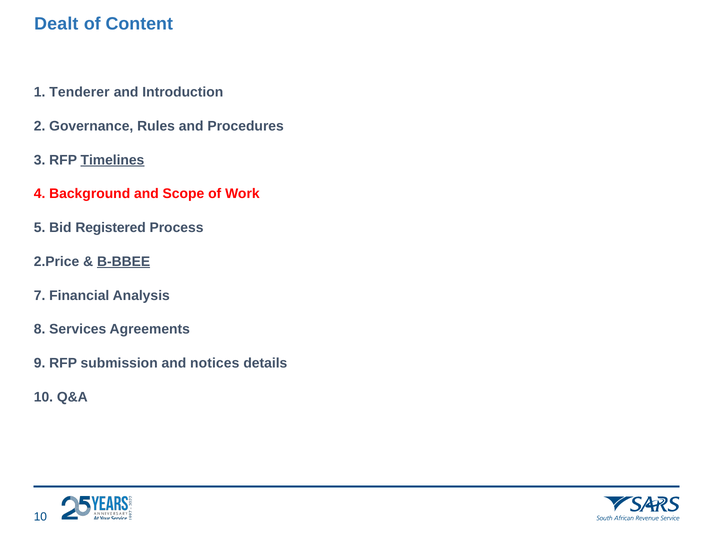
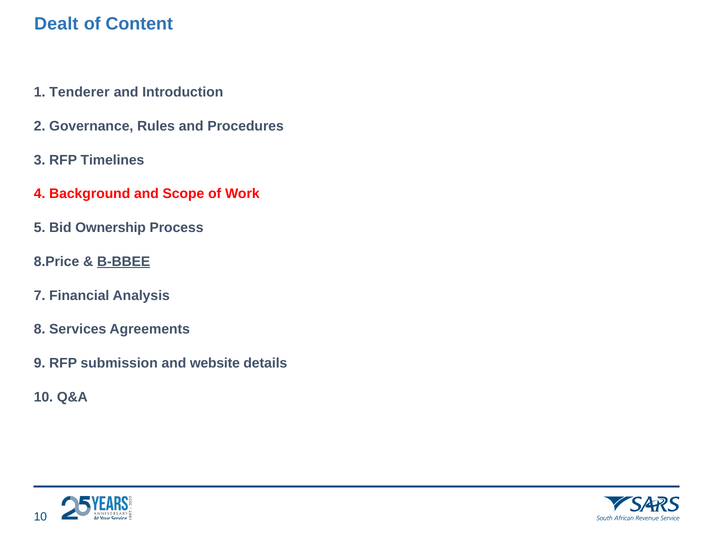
Timelines underline: present -> none
Registered: Registered -> Ownership
2.Price: 2.Price -> 8.Price
notices: notices -> website
